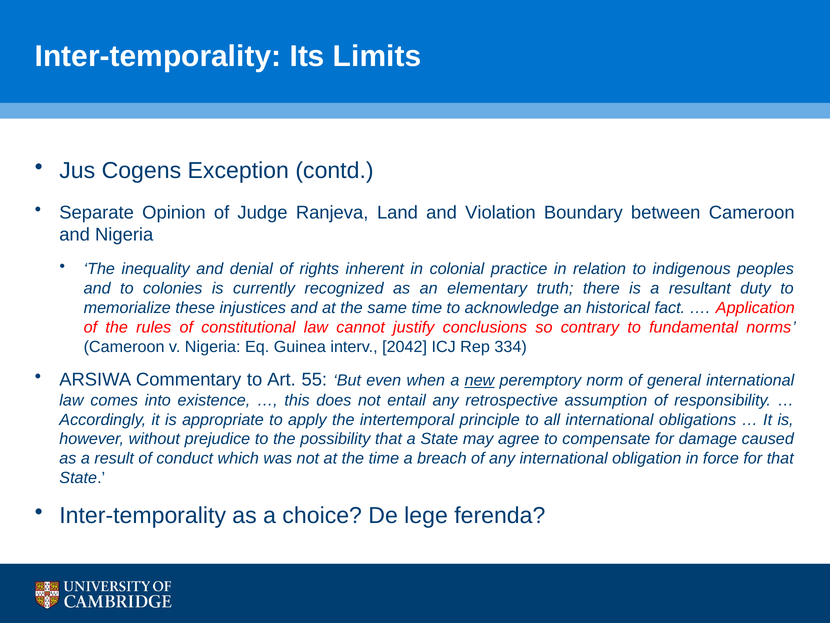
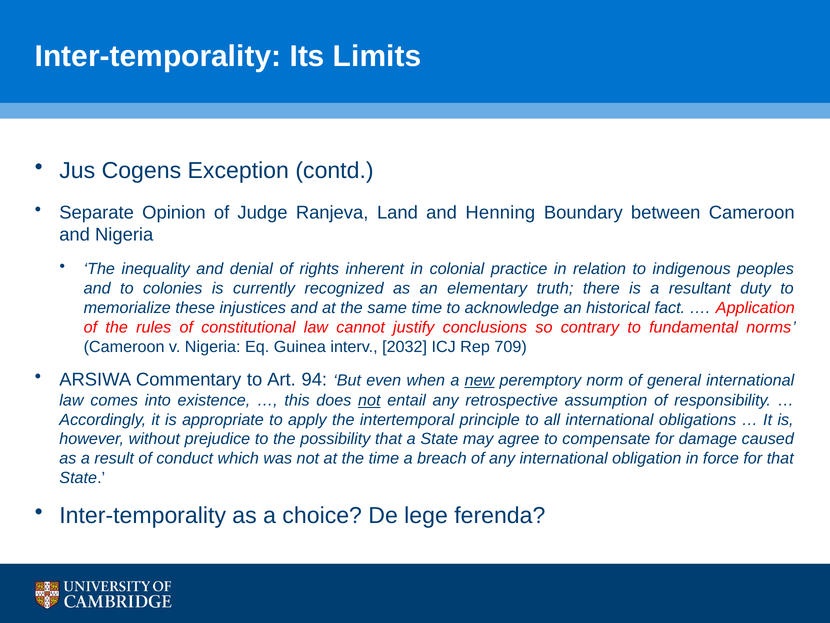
Violation: Violation -> Henning
2042: 2042 -> 2032
334: 334 -> 709
55: 55 -> 94
not at (369, 400) underline: none -> present
